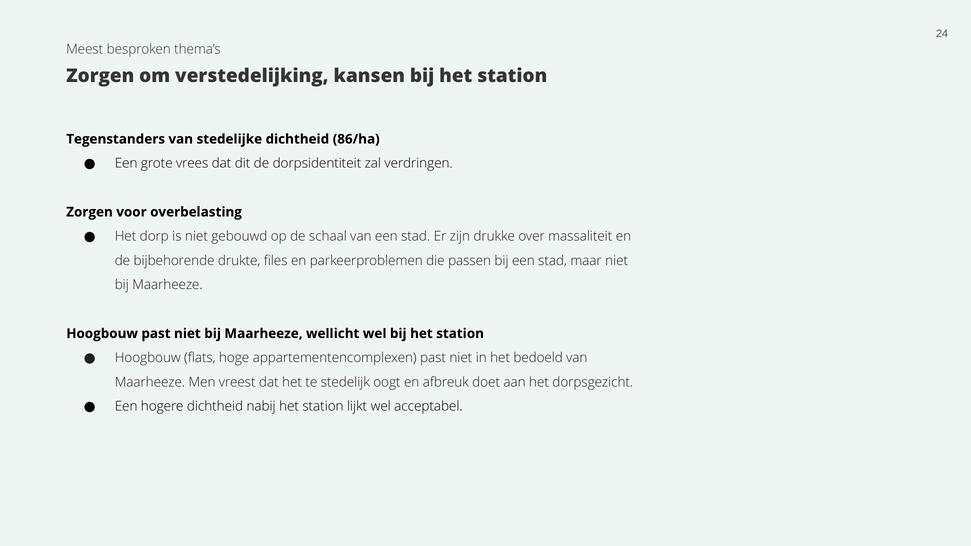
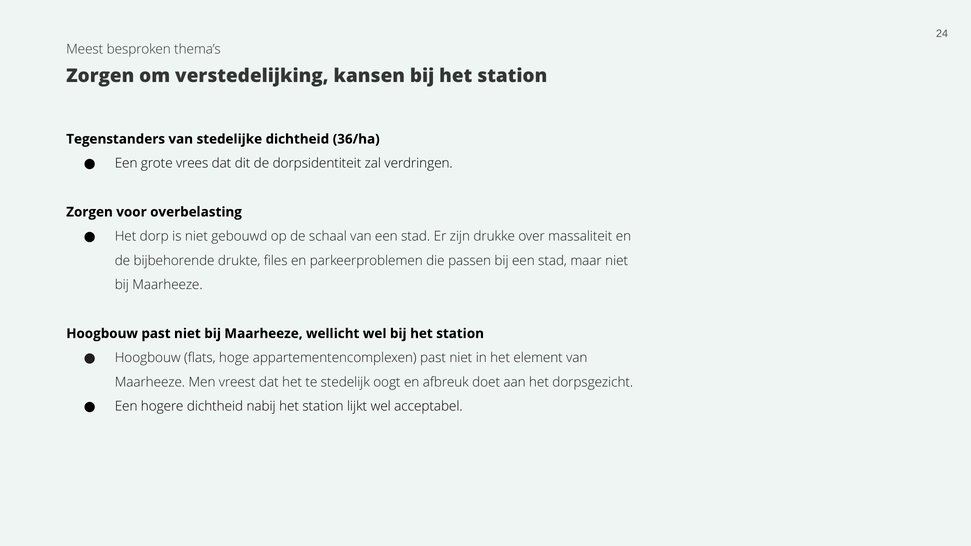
86/ha: 86/ha -> 36/ha
bedoeld: bedoeld -> element
